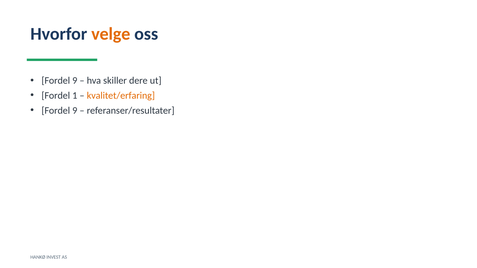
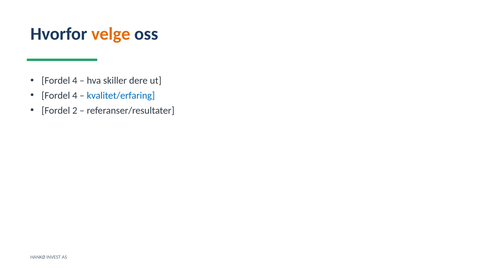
9 at (75, 81): 9 -> 4
1 at (75, 96): 1 -> 4
kvalitet/erfaring colour: orange -> blue
9 at (75, 111): 9 -> 2
